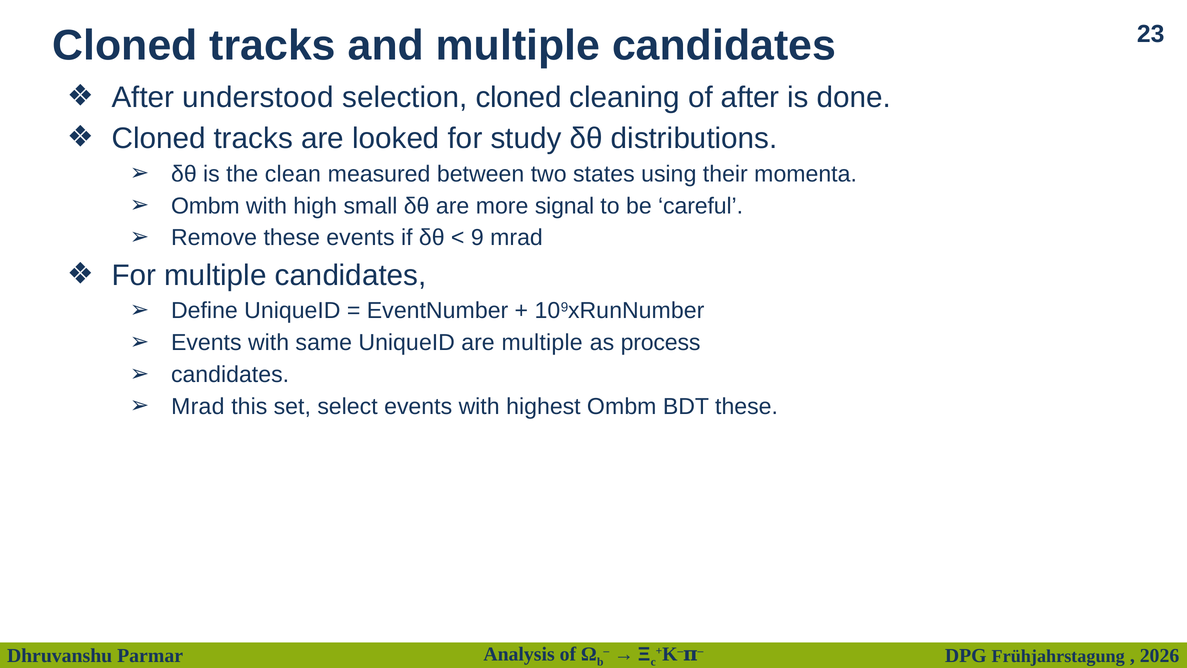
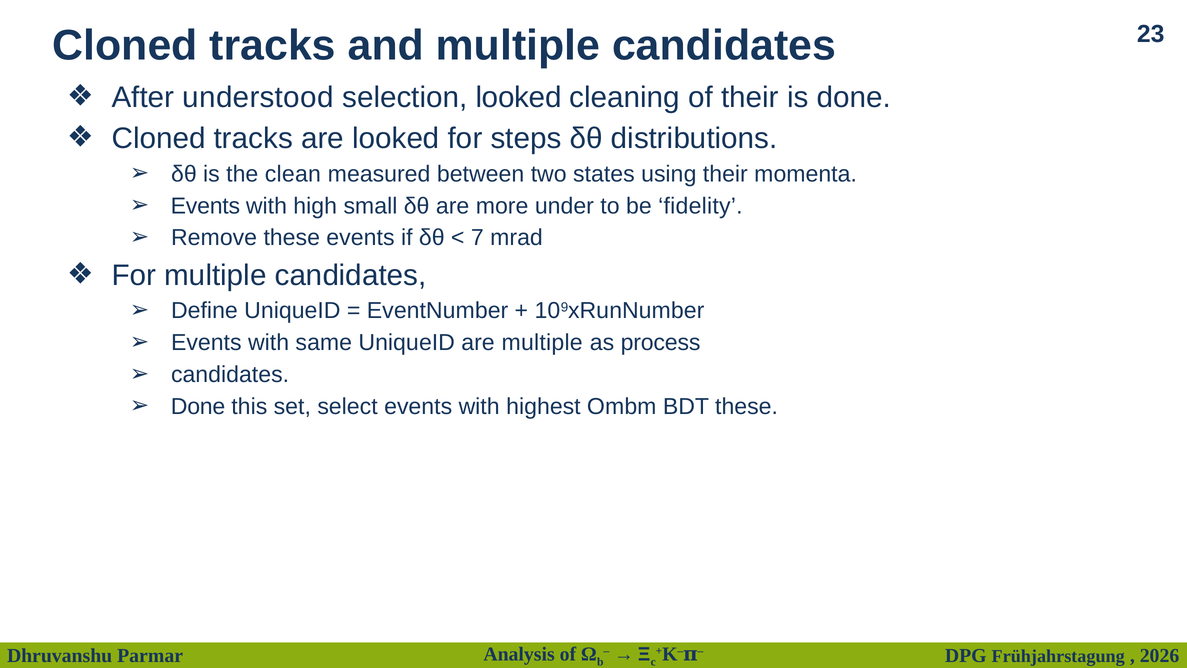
selection cloned: cloned -> looked
of after: after -> their
study: study -> steps
Ombm at (205, 206): Ombm -> Events
signal: signal -> under
careful: careful -> fidelity
9: 9 -> 7
Mrad at (198, 406): Mrad -> Done
